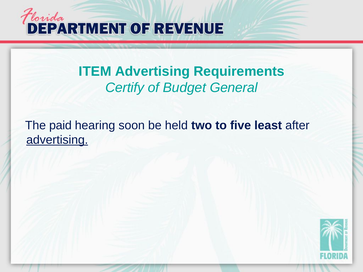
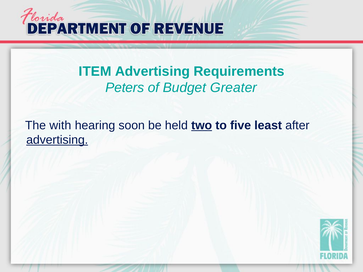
Certify: Certify -> Peters
General: General -> Greater
paid: paid -> with
two underline: none -> present
